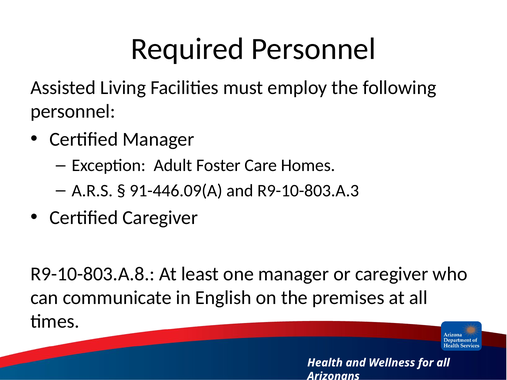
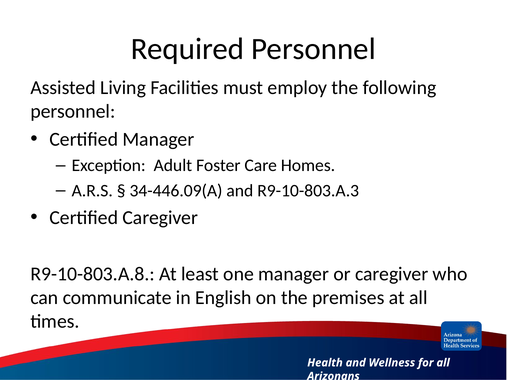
91-446.09(A: 91-446.09(A -> 34-446.09(A
